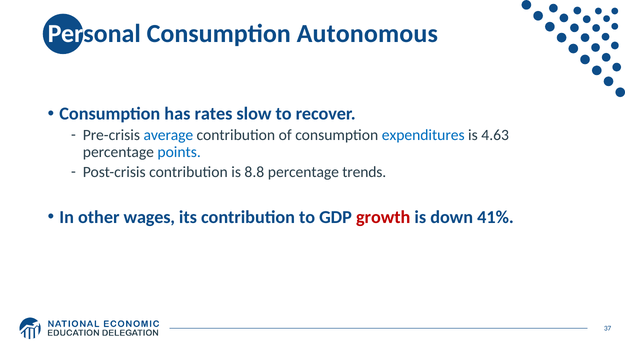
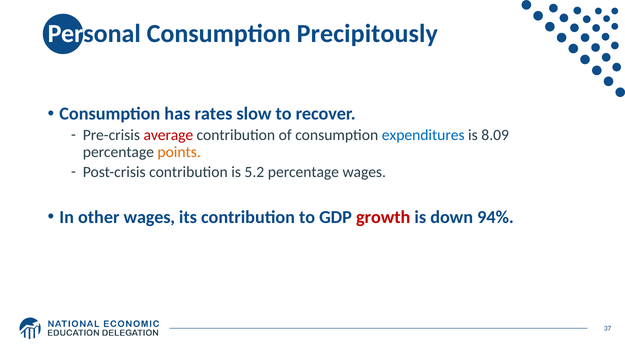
Autonomous: Autonomous -> Precipitously
average colour: blue -> red
4.63: 4.63 -> 8.09
points colour: blue -> orange
8.8: 8.8 -> 5.2
percentage trends: trends -> wages
41%: 41% -> 94%
